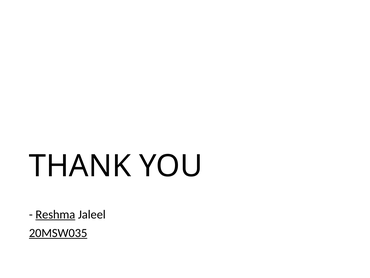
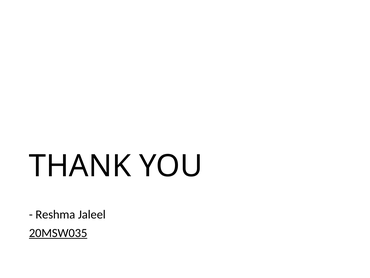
Reshma underline: present -> none
